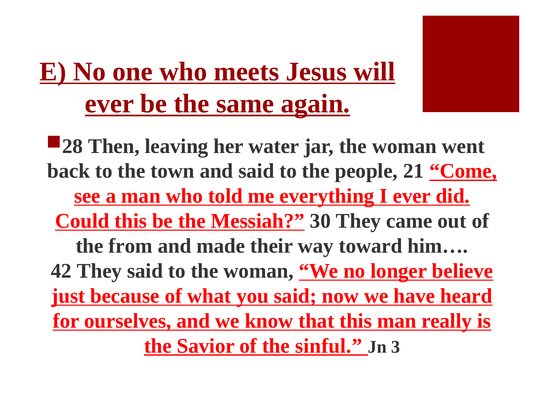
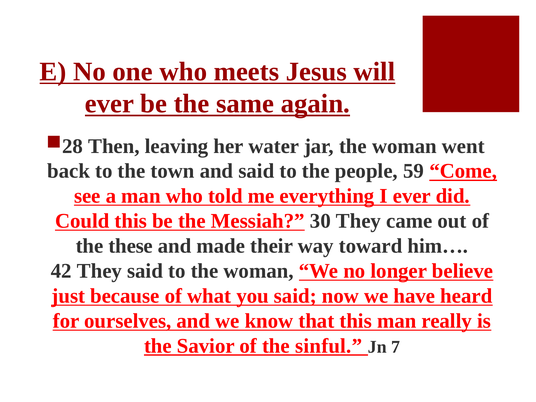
21: 21 -> 59
from: from -> these
3: 3 -> 7
